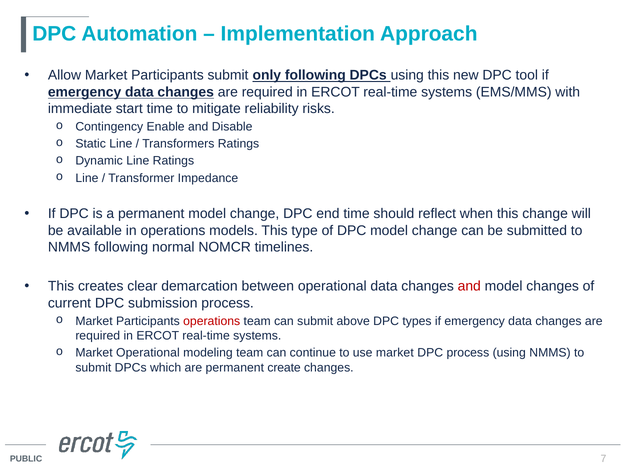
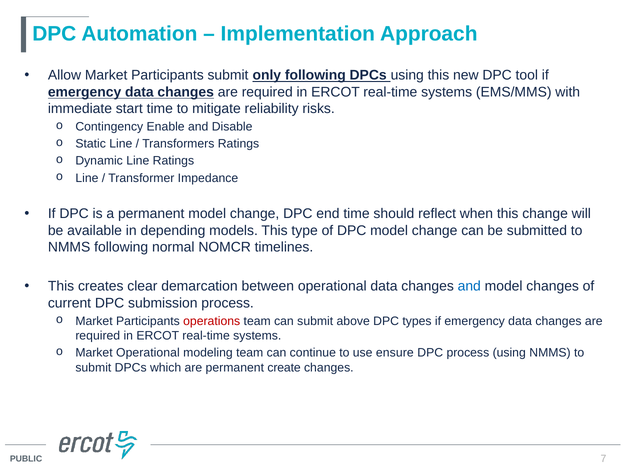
in operations: operations -> depending
and at (469, 286) colour: red -> blue
use market: market -> ensure
